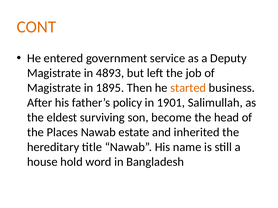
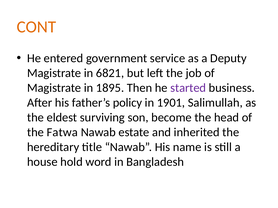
4893: 4893 -> 6821
started colour: orange -> purple
Places: Places -> Fatwa
